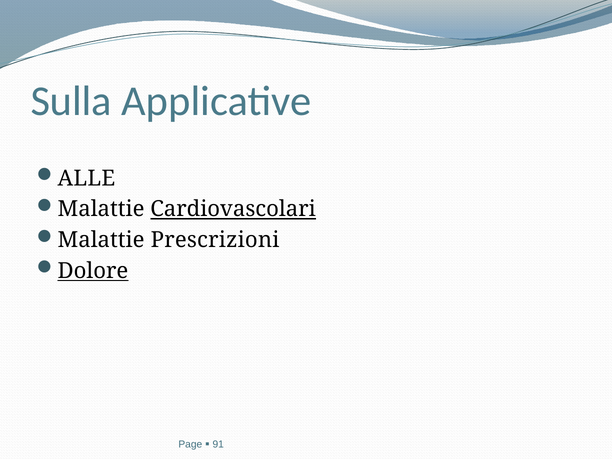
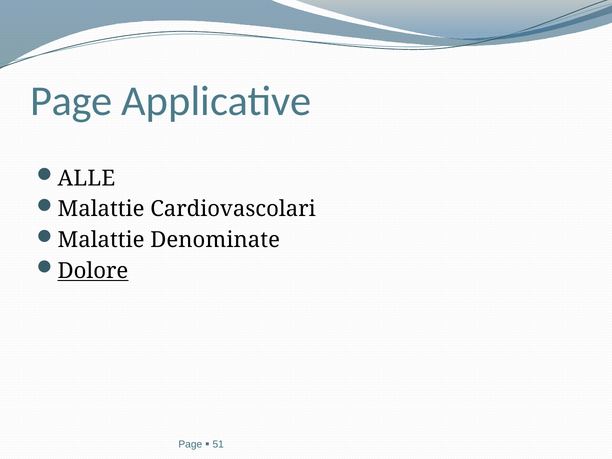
Sulla at (71, 101): Sulla -> Page
Cardiovascolari underline: present -> none
Prescrizioni: Prescrizioni -> Denominate
91: 91 -> 51
